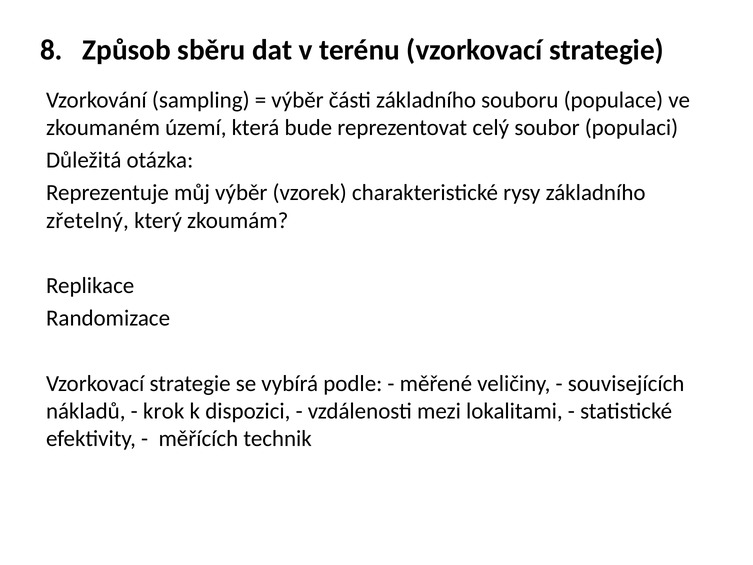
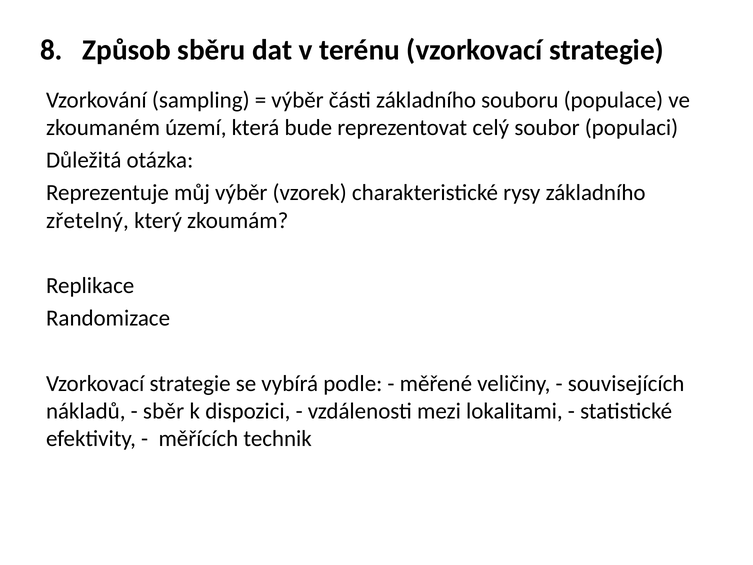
krok: krok -> sběr
